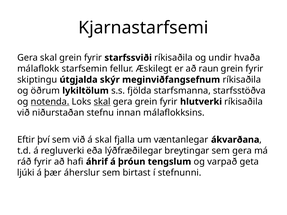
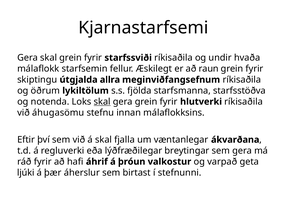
skýr: skýr -> allra
notenda underline: present -> none
niðurstaðan: niðurstaðan -> áhugasömu
tengslum: tengslum -> valkostur
